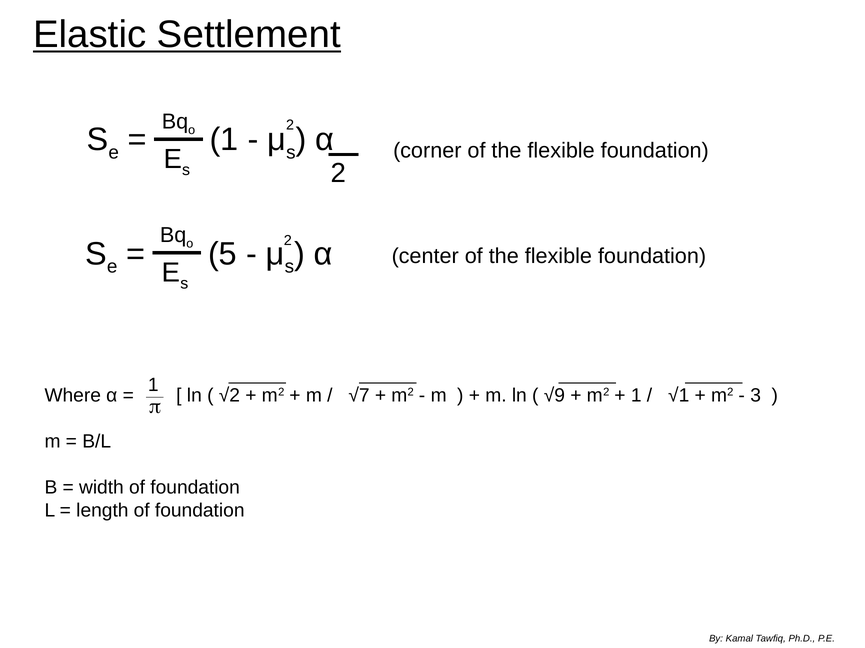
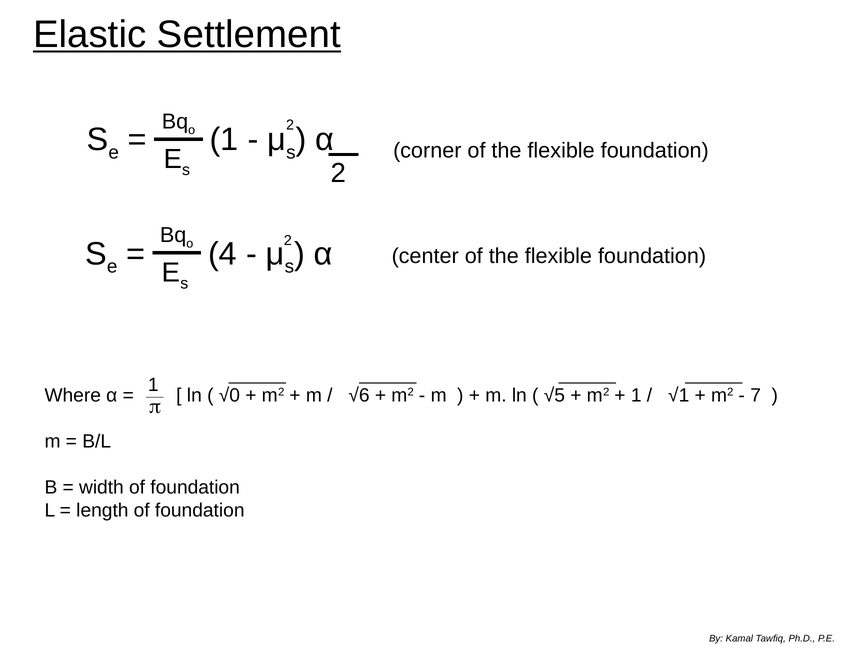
5: 5 -> 4
√2: √2 -> √0
√7: √7 -> √6
√9: √9 -> √5
3: 3 -> 7
